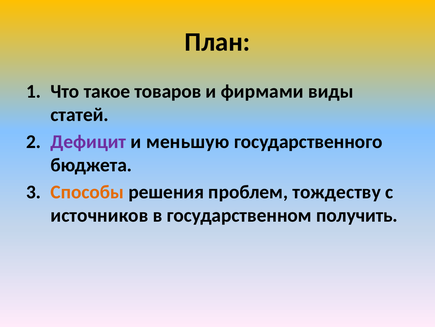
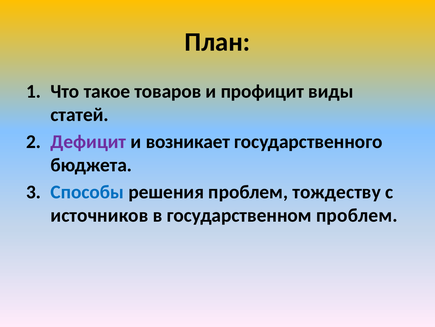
фирмами: фирмами -> профицит
меньшую: меньшую -> возникает
Способы colour: orange -> blue
государственном получить: получить -> проблем
